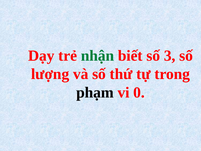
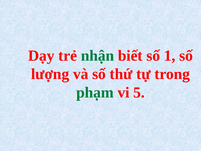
3: 3 -> 1
phạm colour: black -> green
0: 0 -> 5
